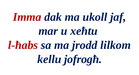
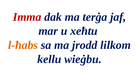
ukoll: ukoll -> terġa
l-ħabs colour: red -> orange
jofrogħ: jofrogħ -> wieġbu
